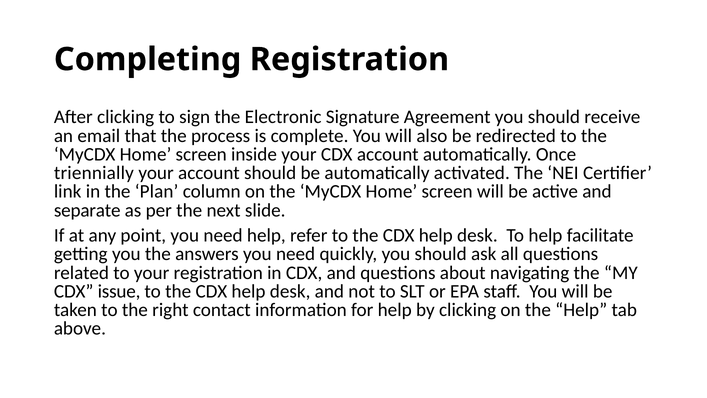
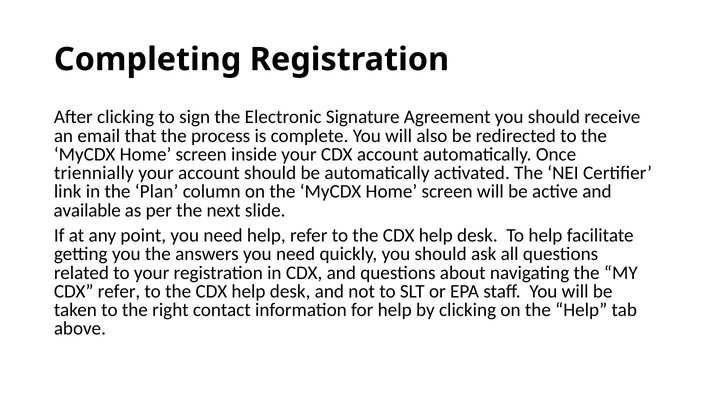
separate: separate -> available
CDX issue: issue -> refer
